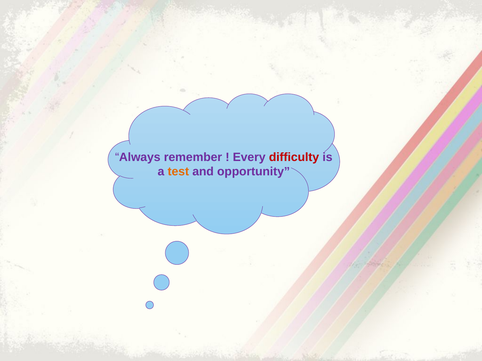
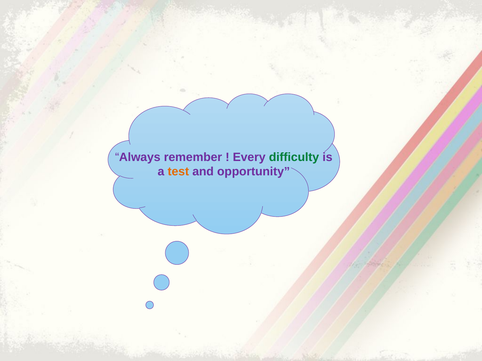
difficulty colour: red -> green
